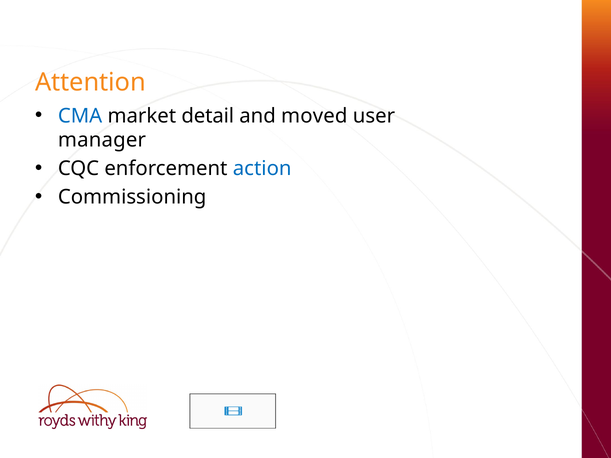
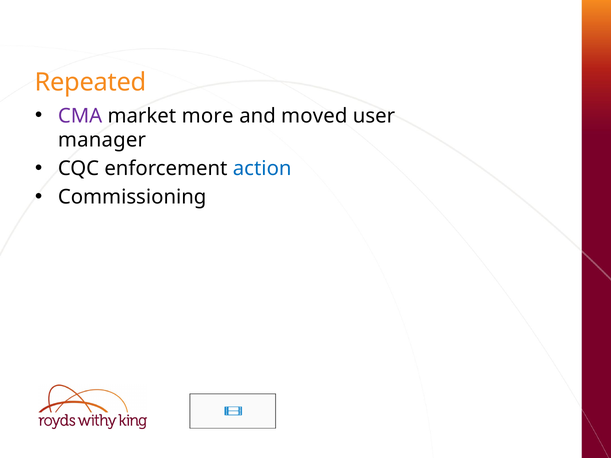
Attention: Attention -> Repeated
CMA colour: blue -> purple
detail: detail -> more
